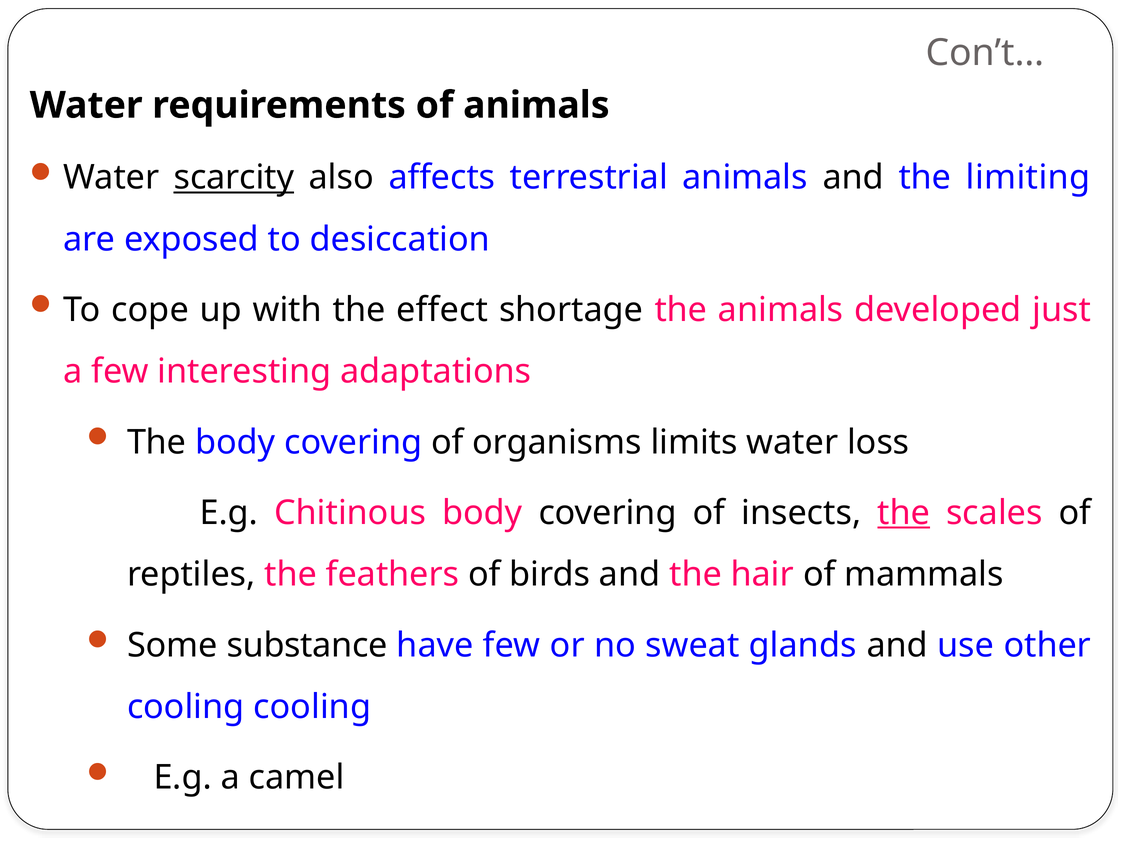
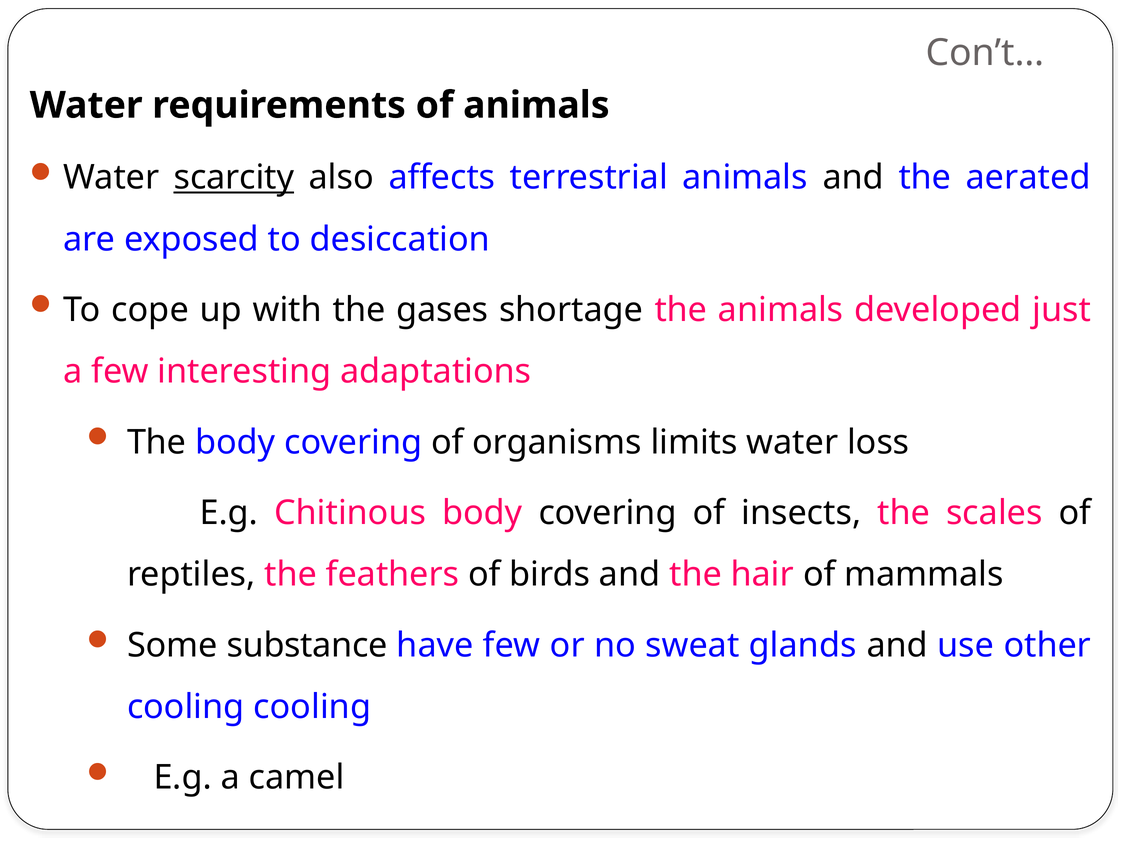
limiting: limiting -> aerated
effect: effect -> gases
the at (904, 513) underline: present -> none
